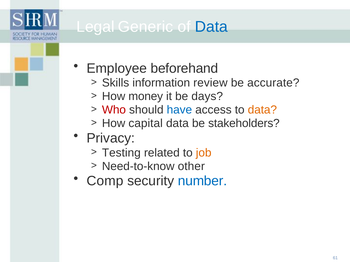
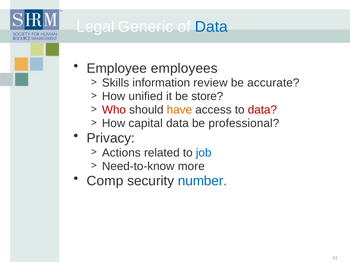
beforehand: beforehand -> employees
money: money -> unified
days: days -> store
have colour: blue -> orange
data at (262, 110) colour: orange -> red
stakeholders: stakeholders -> professional
Testing: Testing -> Actions
job colour: orange -> blue
other: other -> more
